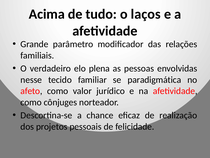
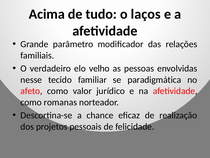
plena: plena -> velho
cônjuges: cônjuges -> romanas
